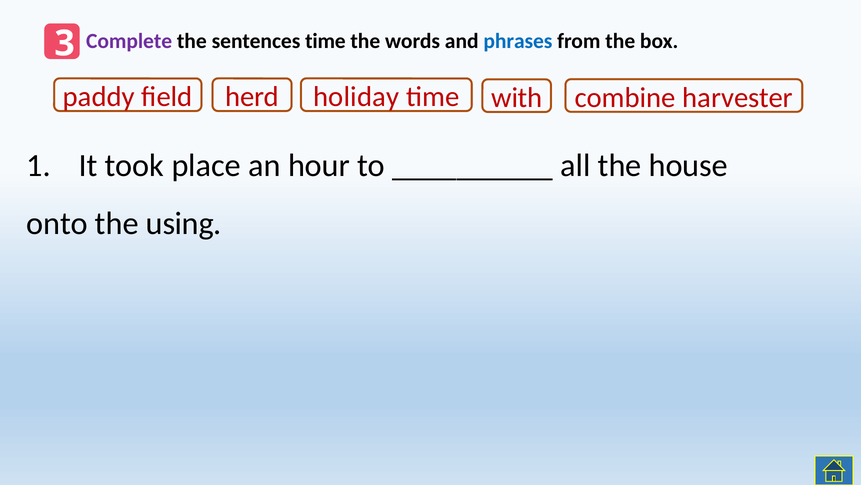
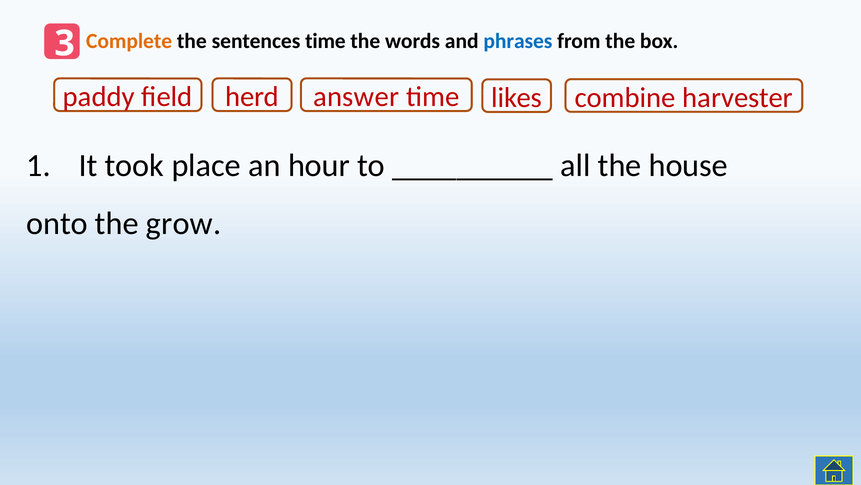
Complete colour: purple -> orange
holiday: holiday -> answer
with: with -> likes
using: using -> grow
